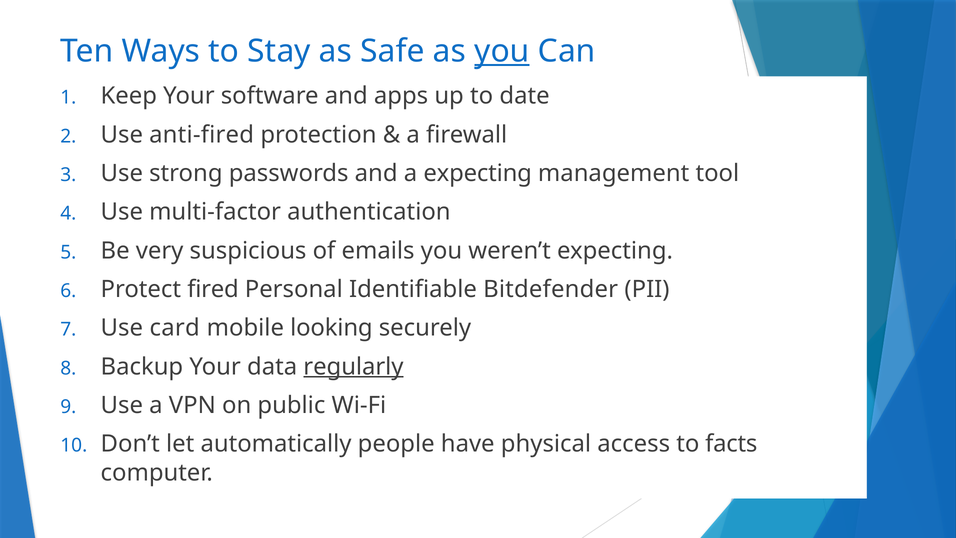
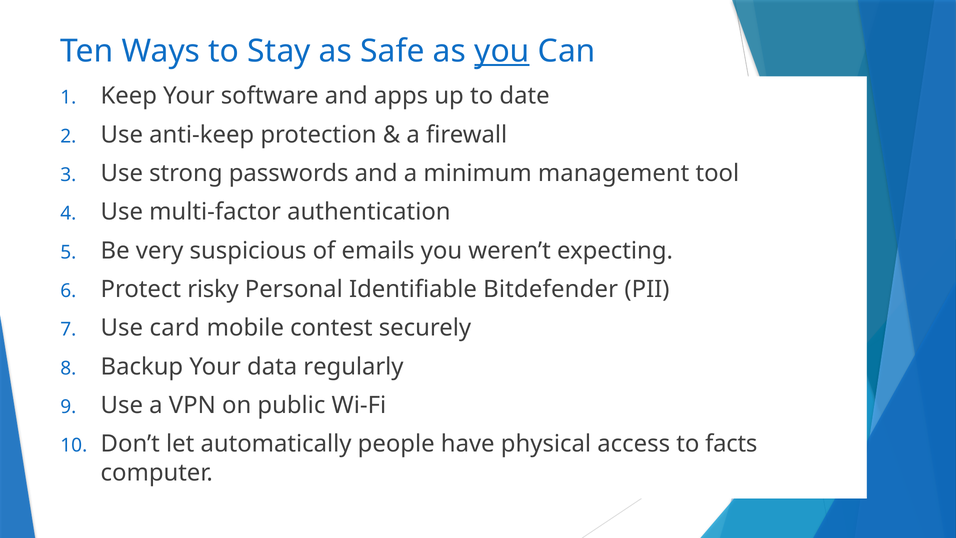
anti-fired: anti-fired -> anti-keep
a expecting: expecting -> minimum
fired: fired -> risky
looking: looking -> contest
regularly underline: present -> none
